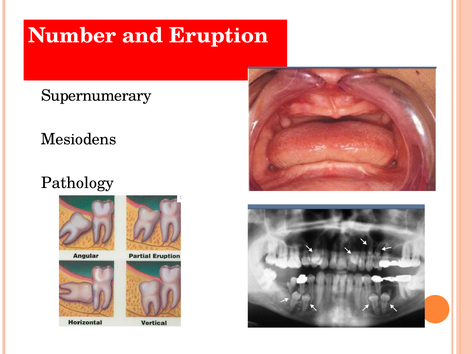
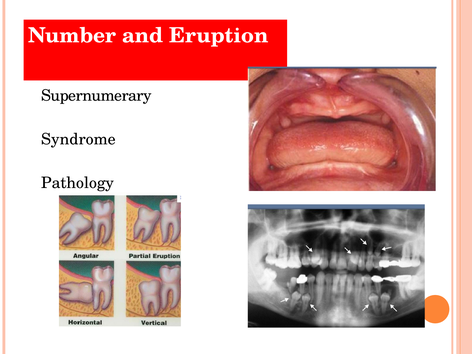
Mesiodens: Mesiodens -> Syndrome
